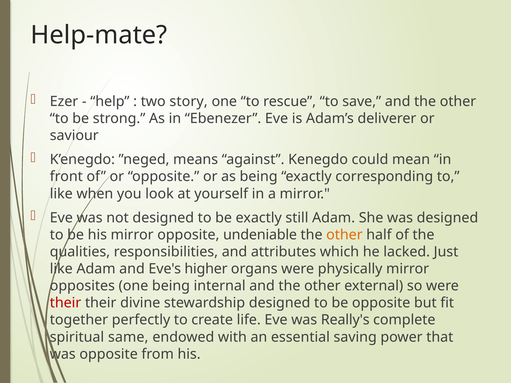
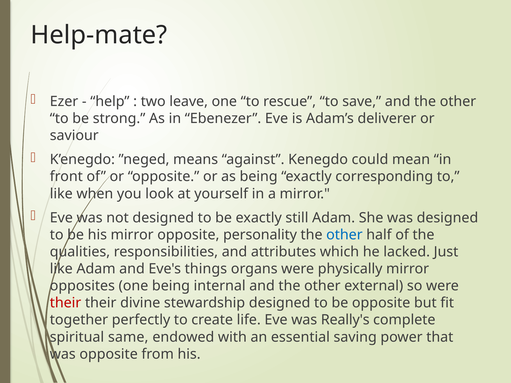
story: story -> leave
undeniable: undeniable -> personality
other at (344, 235) colour: orange -> blue
higher: higher -> things
